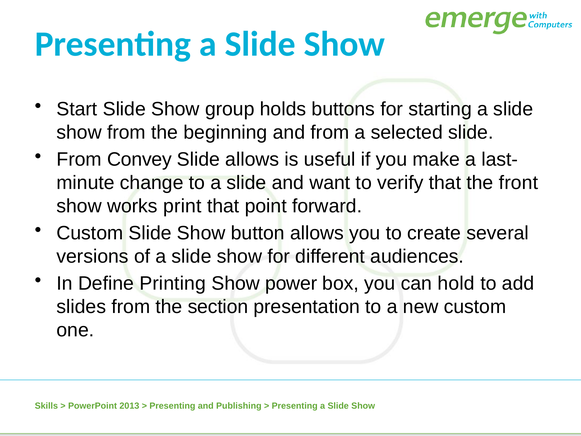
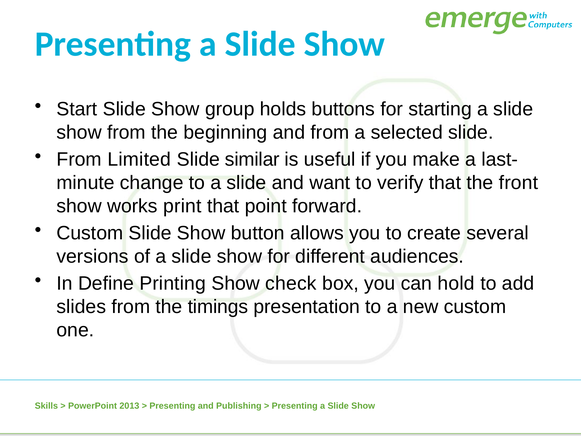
Convey: Convey -> Limited
Slide allows: allows -> similar
power: power -> check
section: section -> timings
